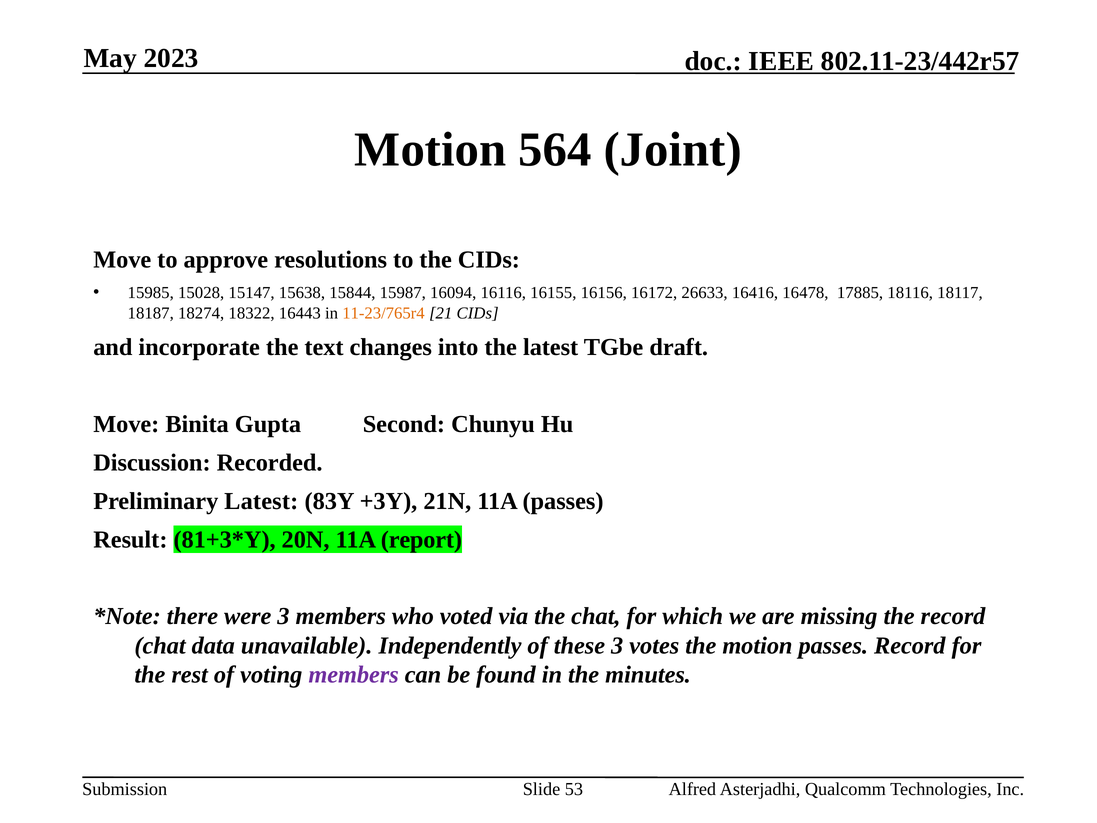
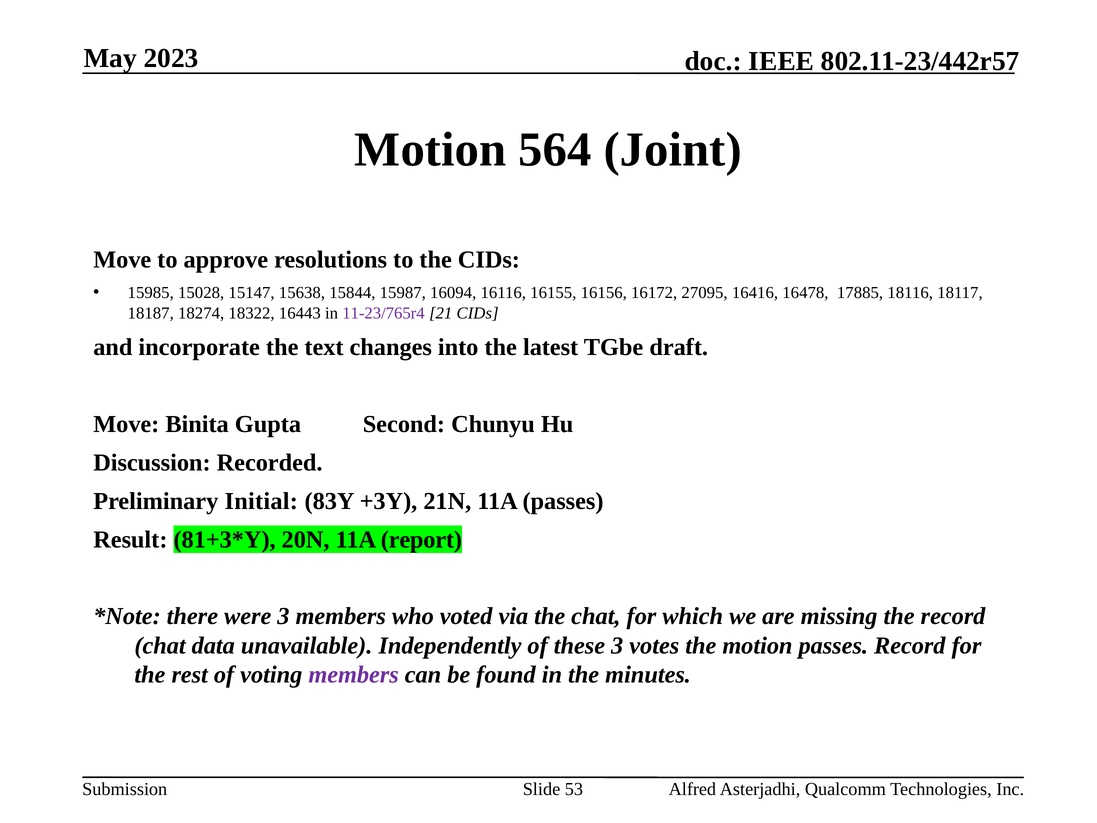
26633: 26633 -> 27095
11-23/765r4 colour: orange -> purple
Preliminary Latest: Latest -> Initial
